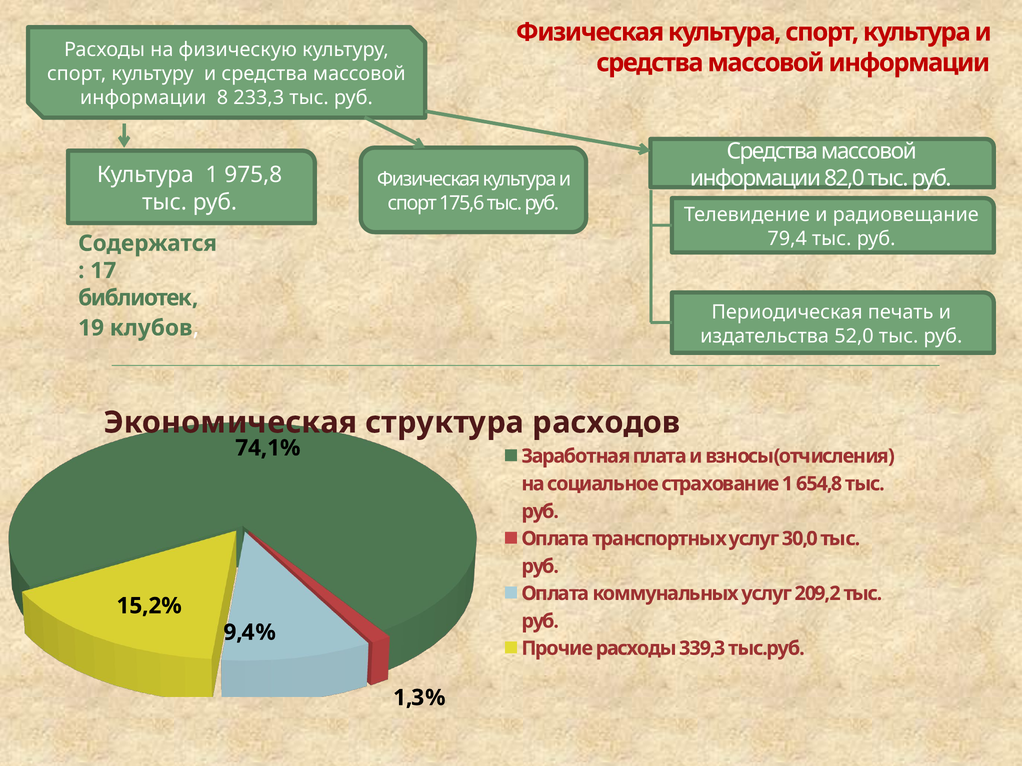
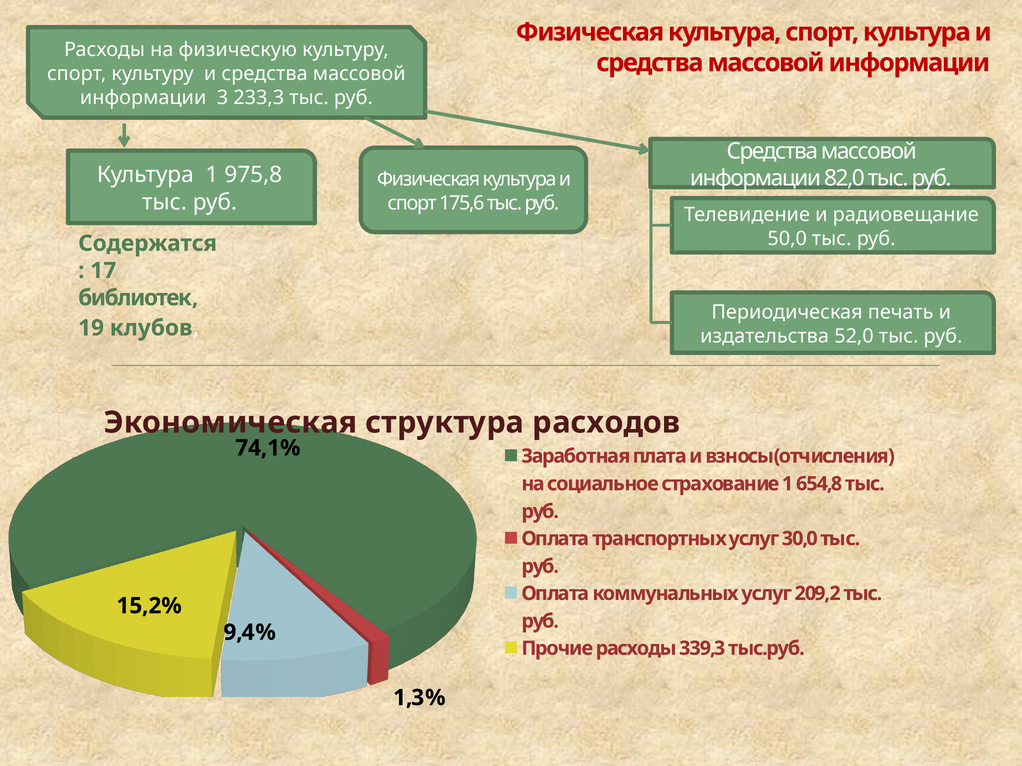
8: 8 -> 3
79,4: 79,4 -> 50,0
